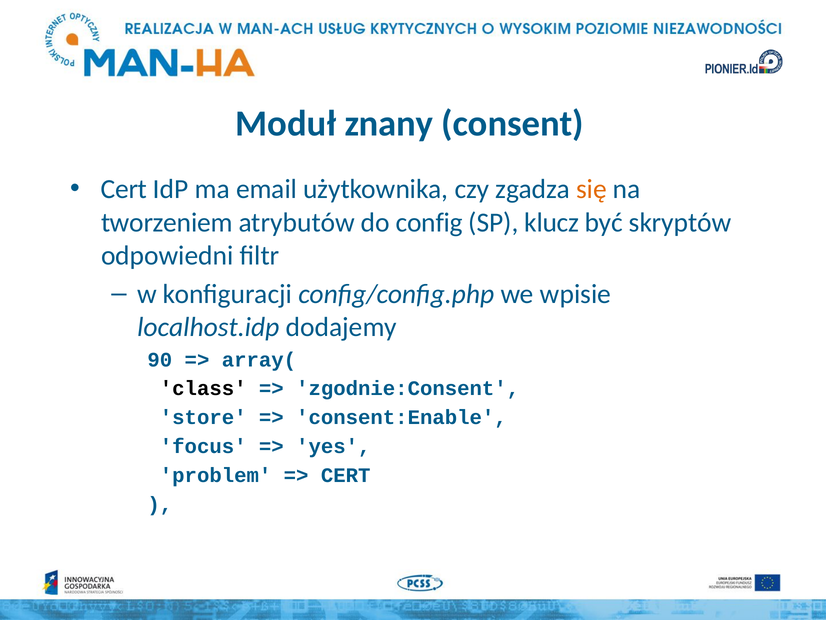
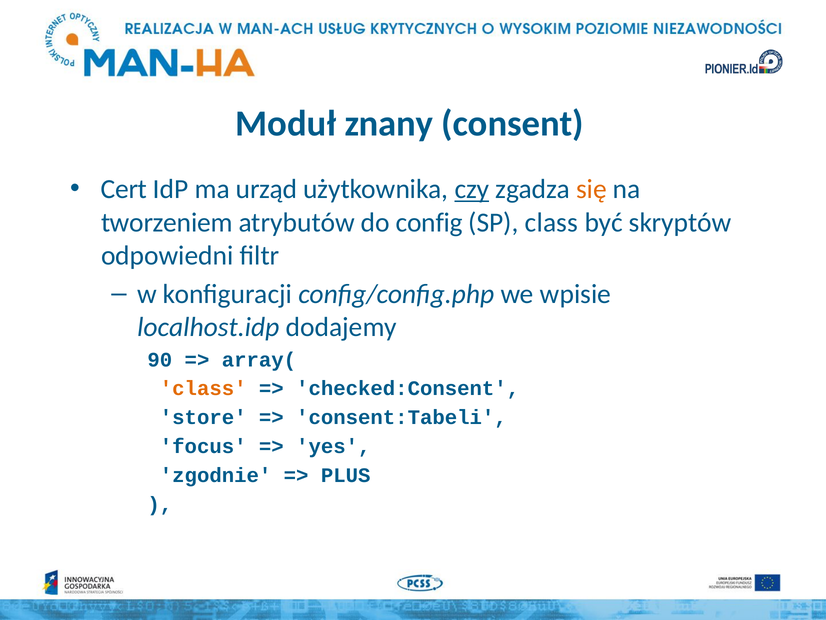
email: email -> urząd
czy underline: none -> present
SP klucz: klucz -> class
class at (203, 388) colour: black -> orange
zgodnie:Consent: zgodnie:Consent -> checked:Consent
consent:Enable: consent:Enable -> consent:Tabeli
problem: problem -> zgodnie
CERT at (346, 475): CERT -> PLUS
